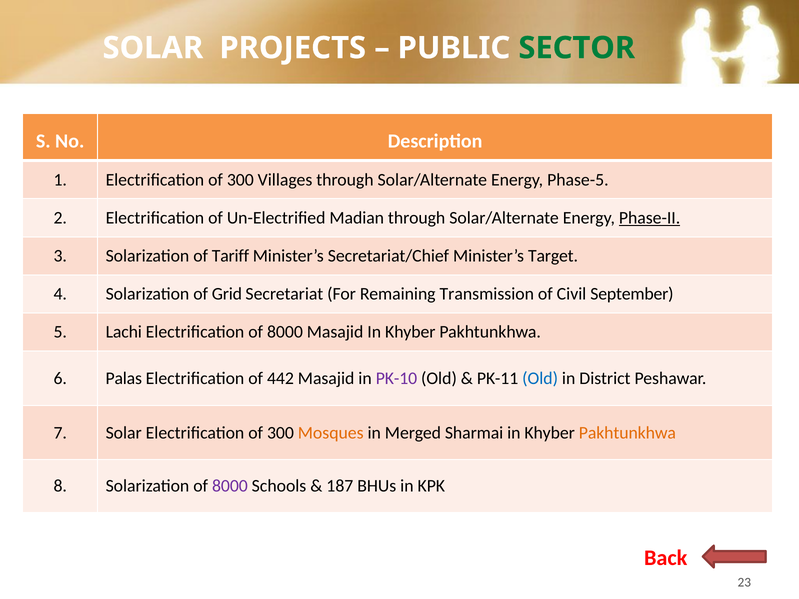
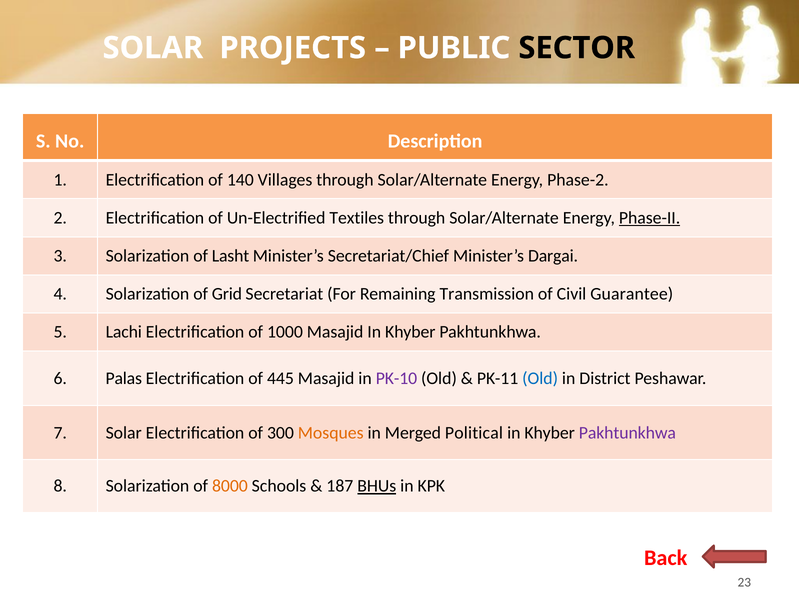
SECTOR colour: green -> black
1 Electrification of 300: 300 -> 140
Phase-5: Phase-5 -> Phase-2
Madian: Madian -> Textiles
Tariff: Tariff -> Lasht
Target: Target -> Dargai
September: September -> Guarantee
Electrification of 8000: 8000 -> 1000
442: 442 -> 445
Sharmai: Sharmai -> Political
Pakhtunkhwa at (627, 433) colour: orange -> purple
8000 at (230, 486) colour: purple -> orange
BHUs underline: none -> present
